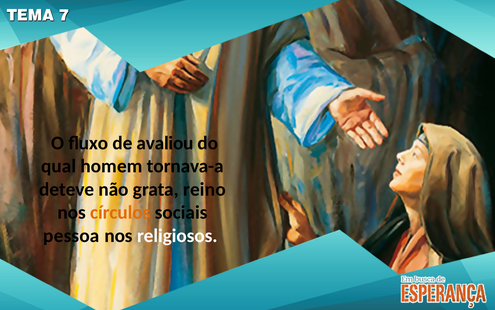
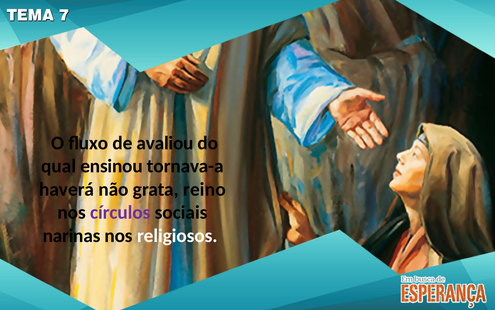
homem: homem -> ensinou
deteve: deteve -> haverá
círculos colour: orange -> purple
pessoa: pessoa -> narinas
